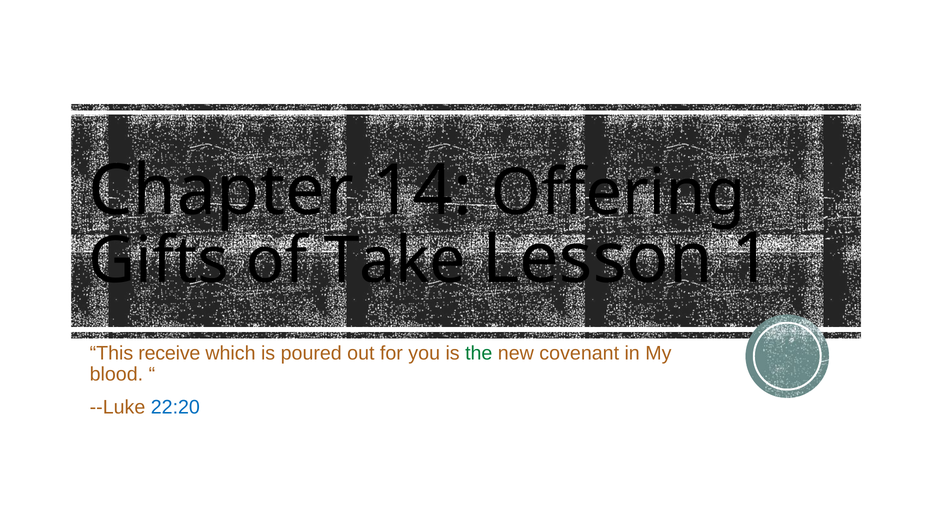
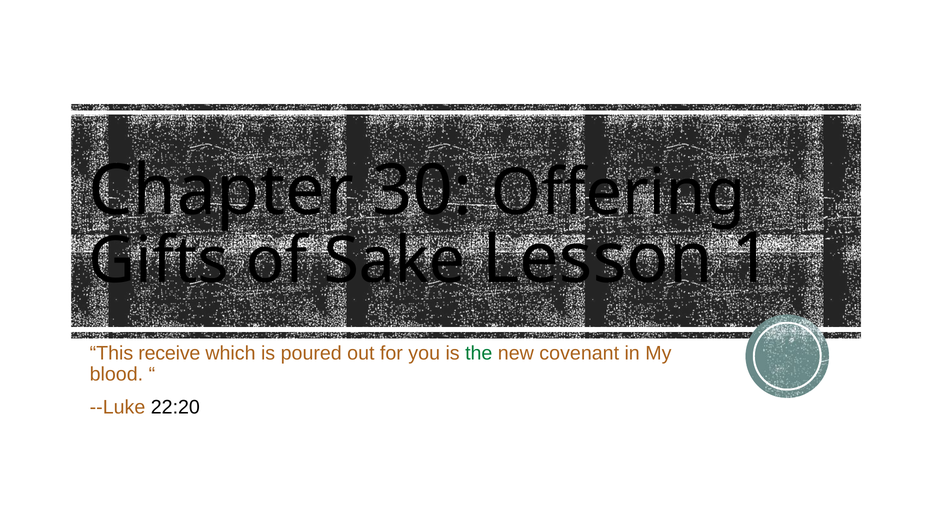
14: 14 -> 30
Take: Take -> Sake
22:20 colour: blue -> black
